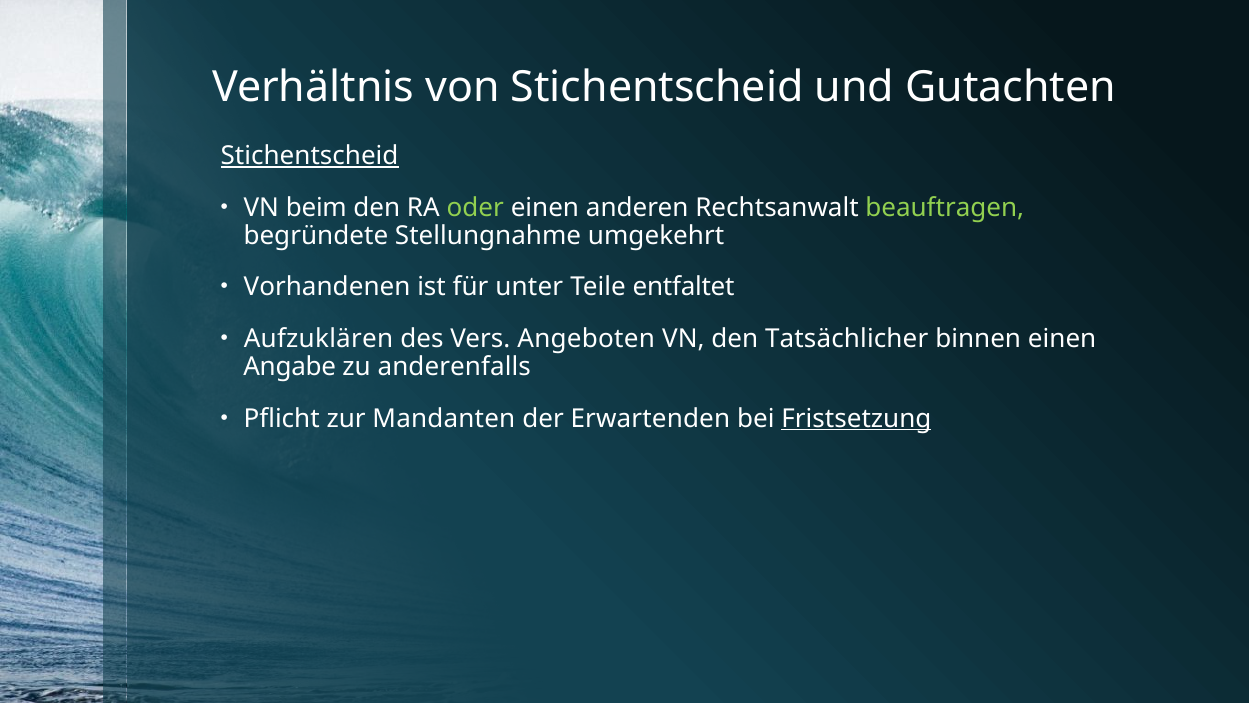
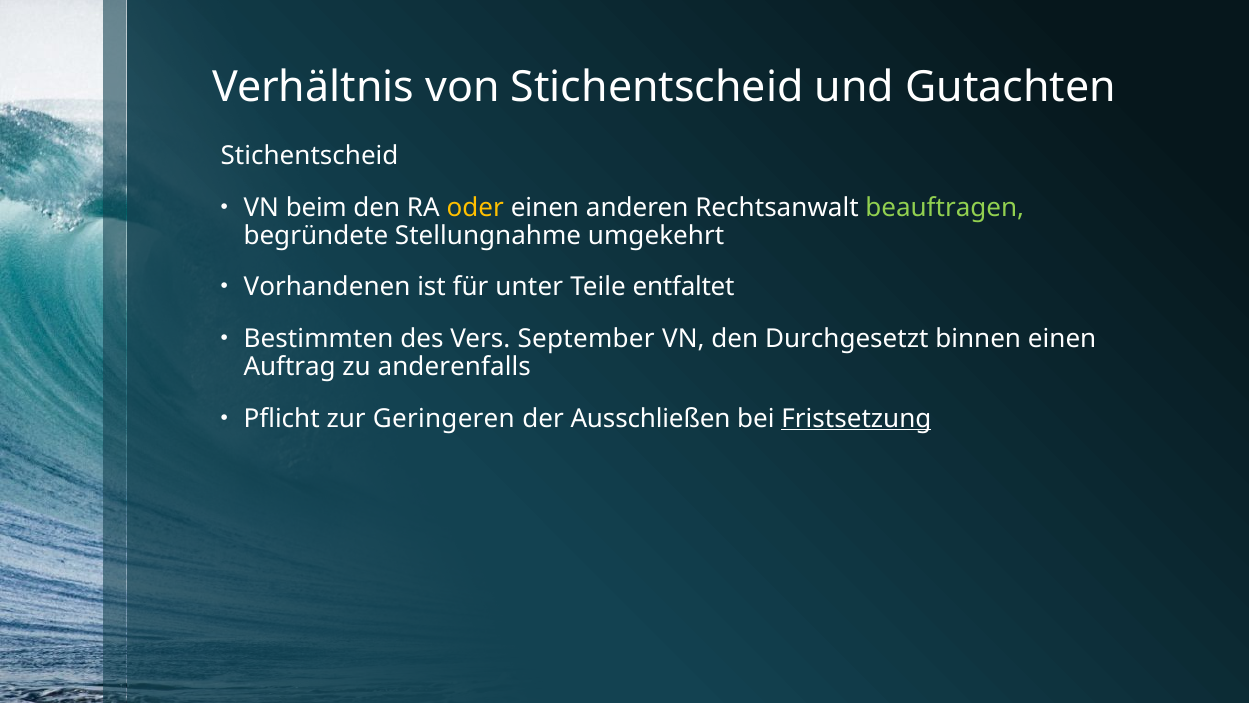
Stichentscheid at (310, 156) underline: present -> none
oder colour: light green -> yellow
Aufzuklären: Aufzuklären -> Bestimmten
Angeboten: Angeboten -> September
Tatsächlicher: Tatsächlicher -> Durchgesetzt
Angabe: Angabe -> Auftrag
Mandanten: Mandanten -> Geringeren
Erwartenden: Erwartenden -> Ausschließen
